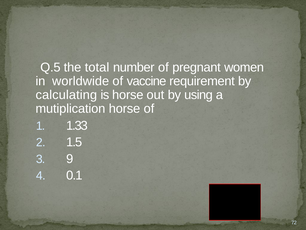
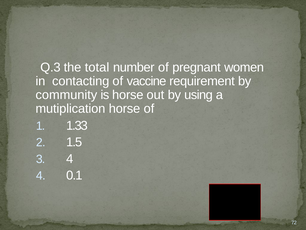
Q.5: Q.5 -> Q.3
worldwide: worldwide -> contacting
calculating: calculating -> community
3 9: 9 -> 4
